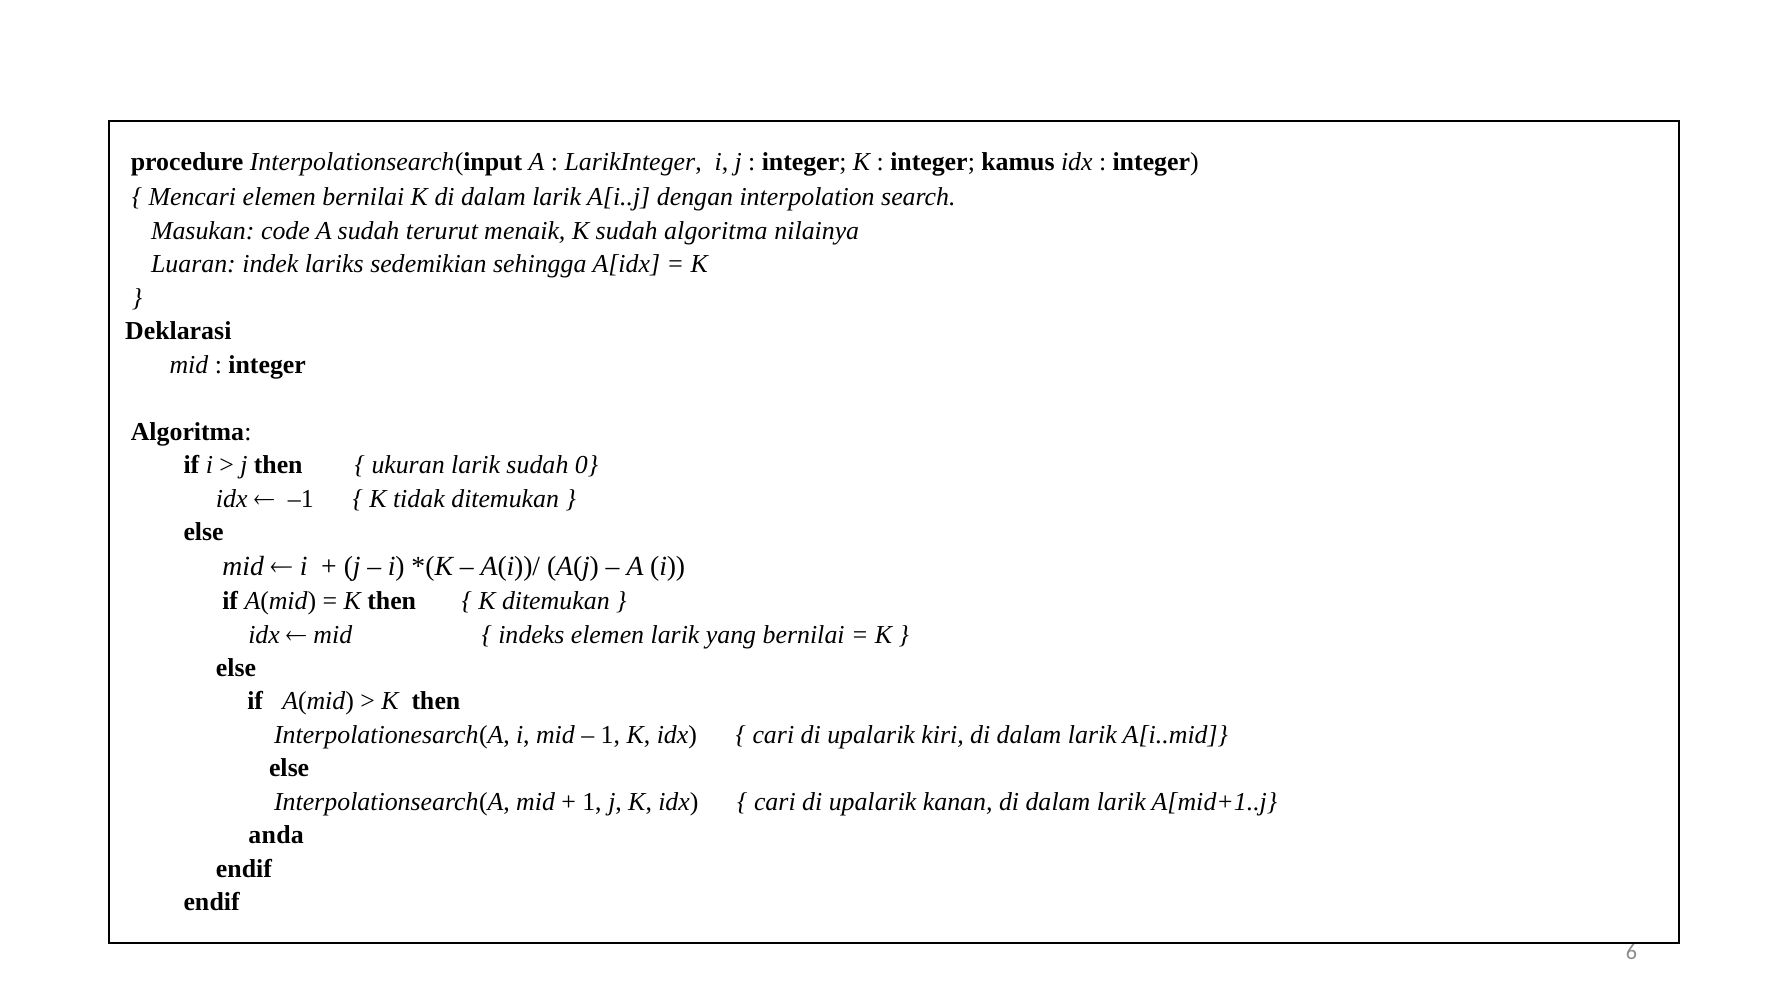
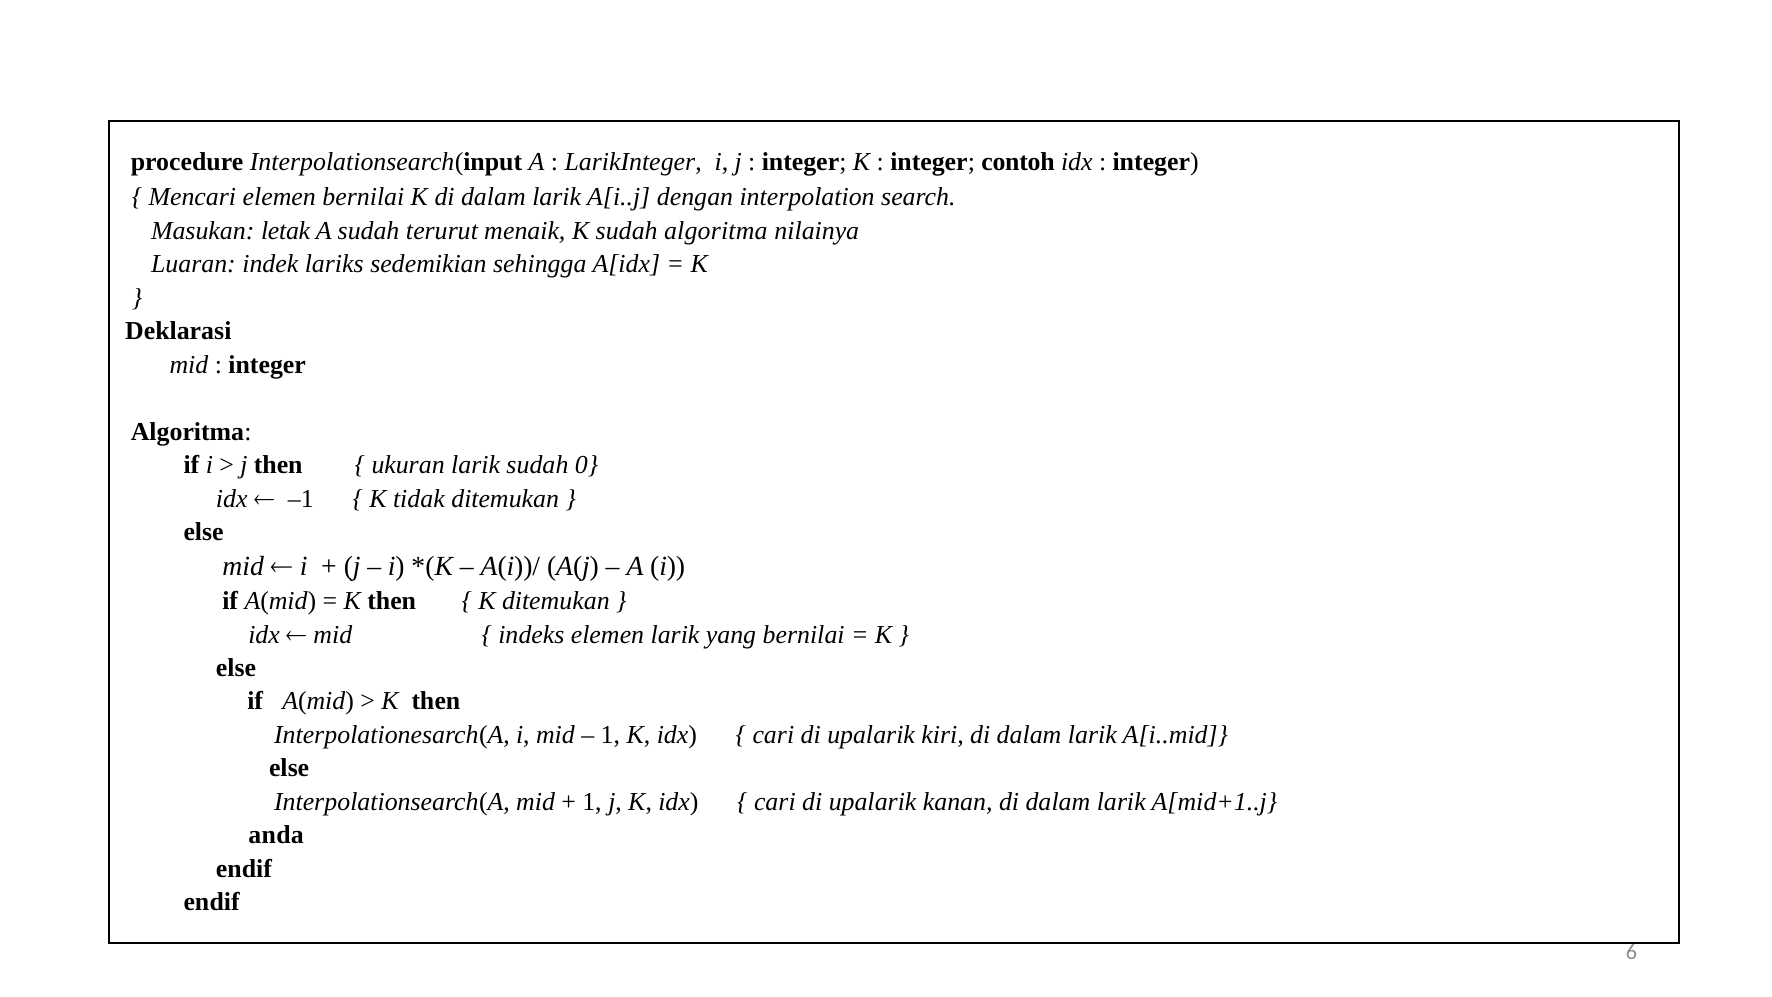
kamus: kamus -> contoh
code: code -> letak
